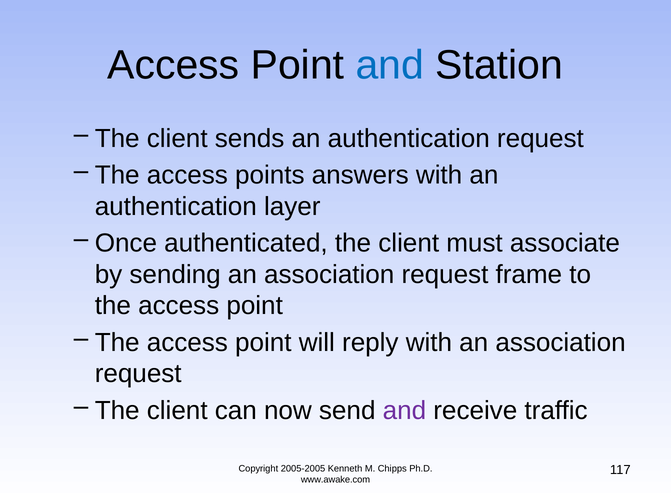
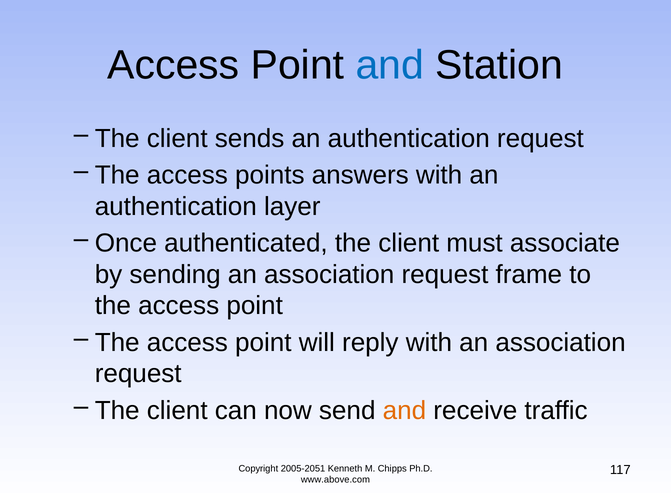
and at (404, 410) colour: purple -> orange
2005-2005: 2005-2005 -> 2005-2051
www.awake.com: www.awake.com -> www.above.com
